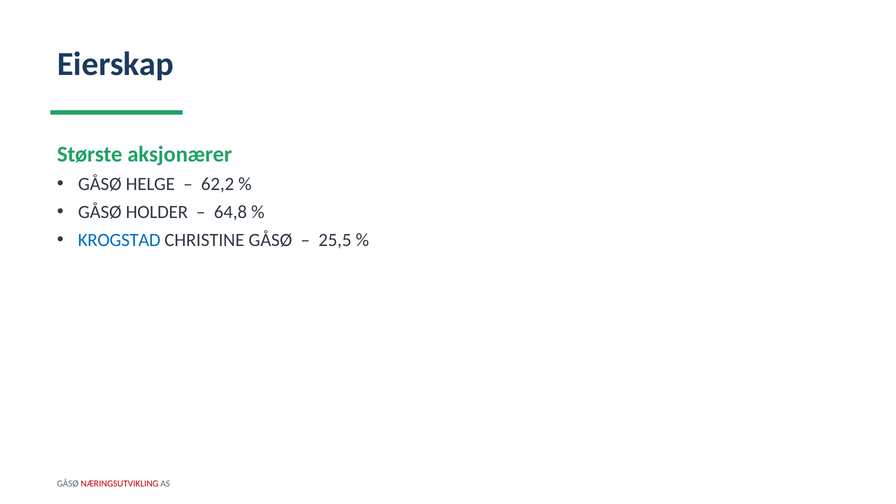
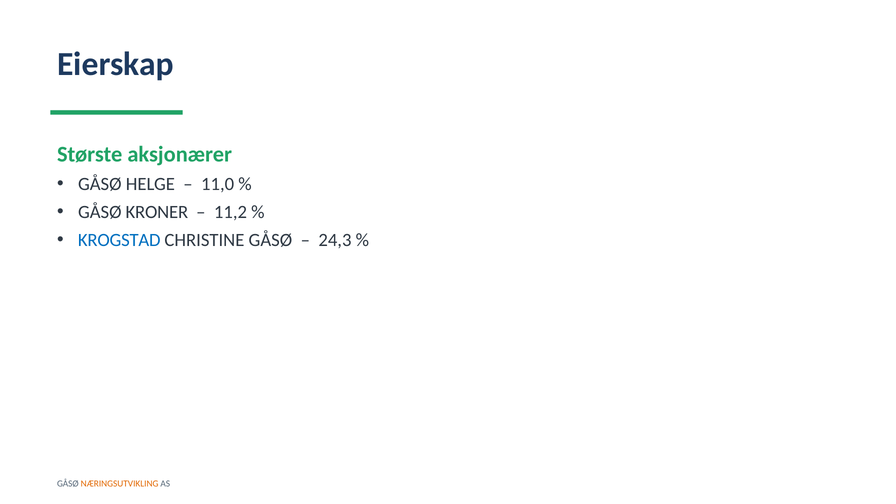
62,2: 62,2 -> 11,0
HOLDER: HOLDER -> KRONER
64,8: 64,8 -> 11,2
25,5: 25,5 -> 24,3
NÆRINGSUTVIKLING colour: red -> orange
